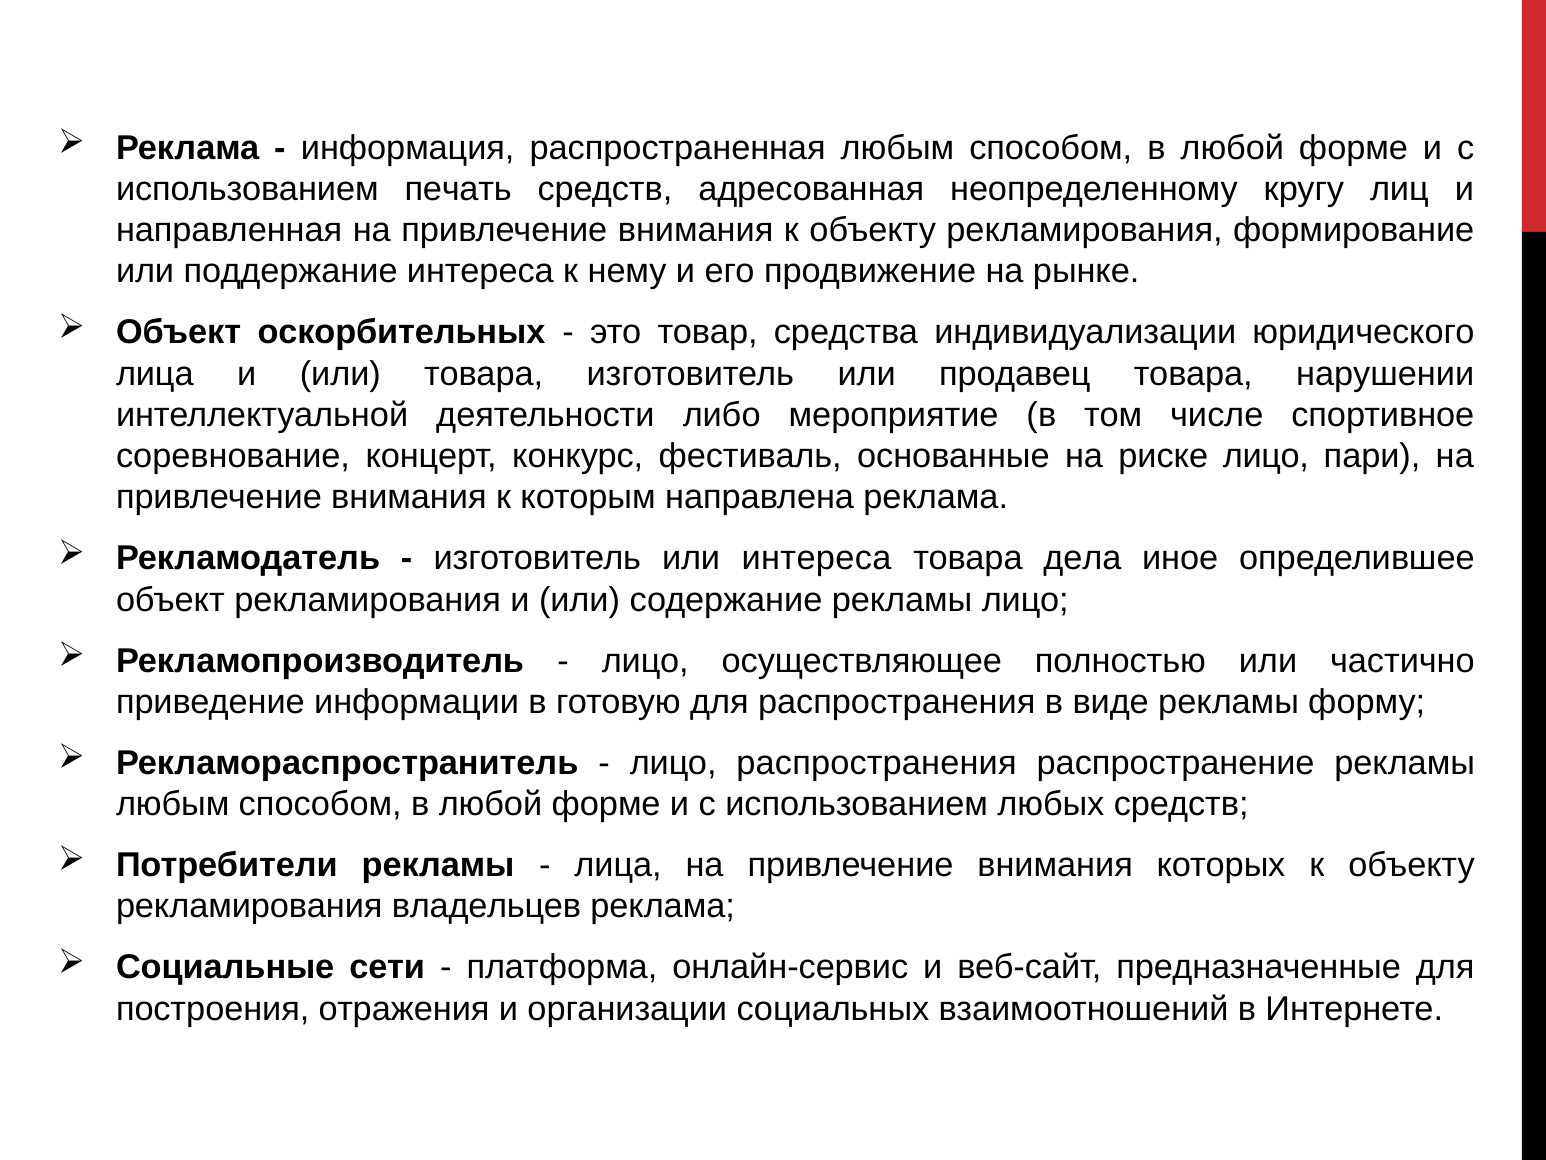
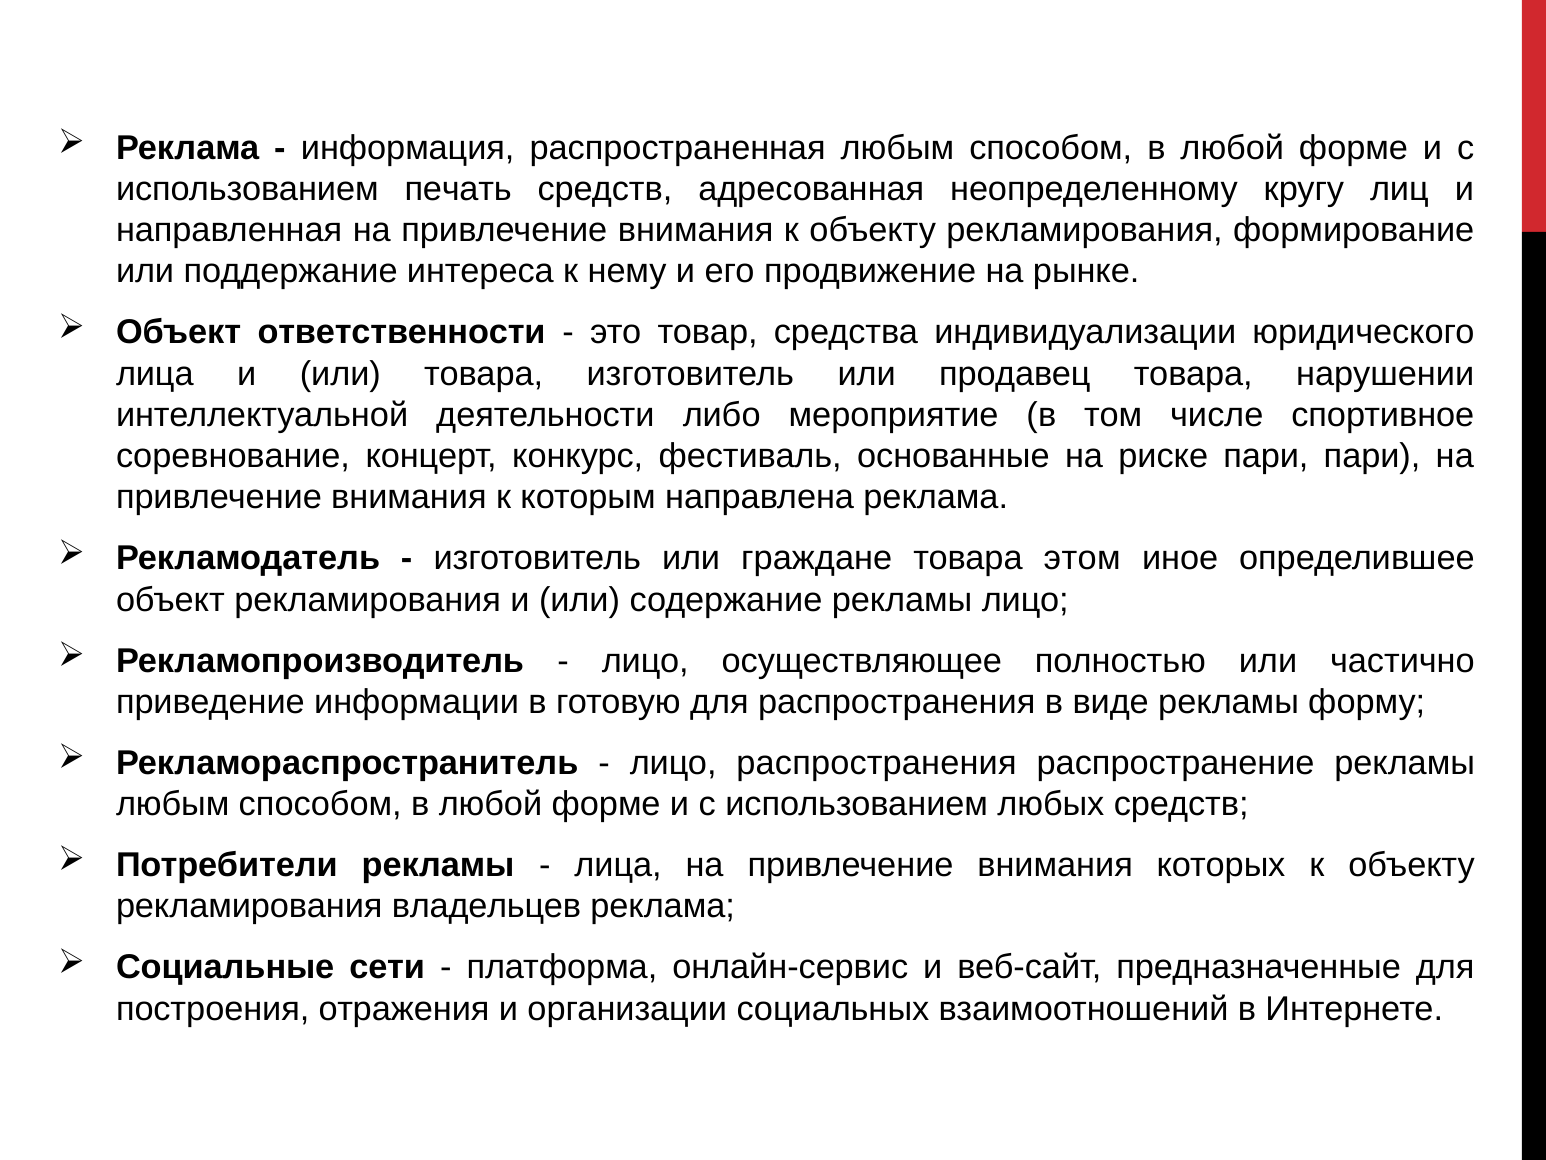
оскорбительных: оскорбительных -> ответственности
риске лицо: лицо -> пари
или интереса: интереса -> граждане
дела: дела -> этом
